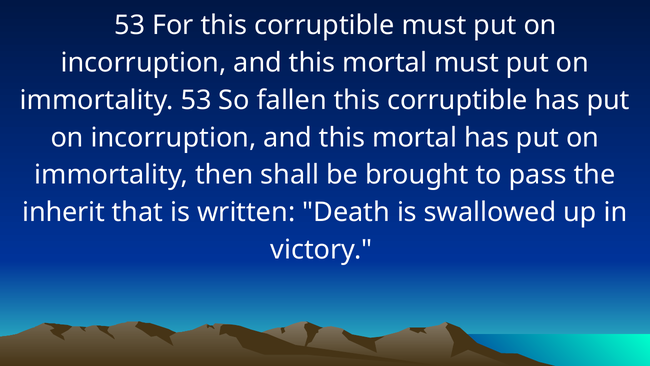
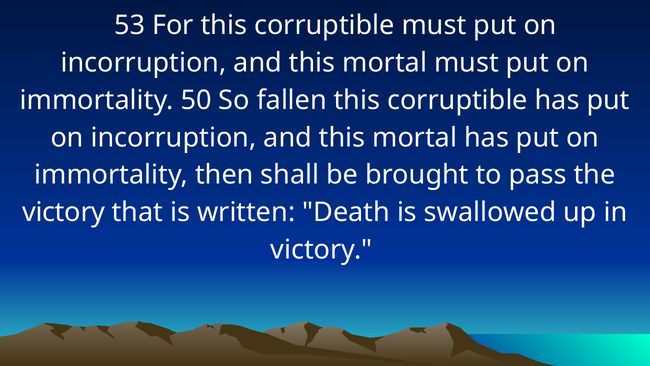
immortality 53: 53 -> 50
inherit at (64, 212): inherit -> victory
